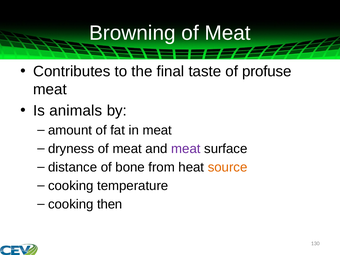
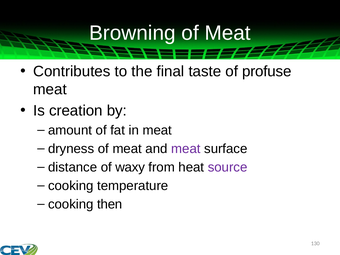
animals: animals -> creation
bone: bone -> waxy
source colour: orange -> purple
